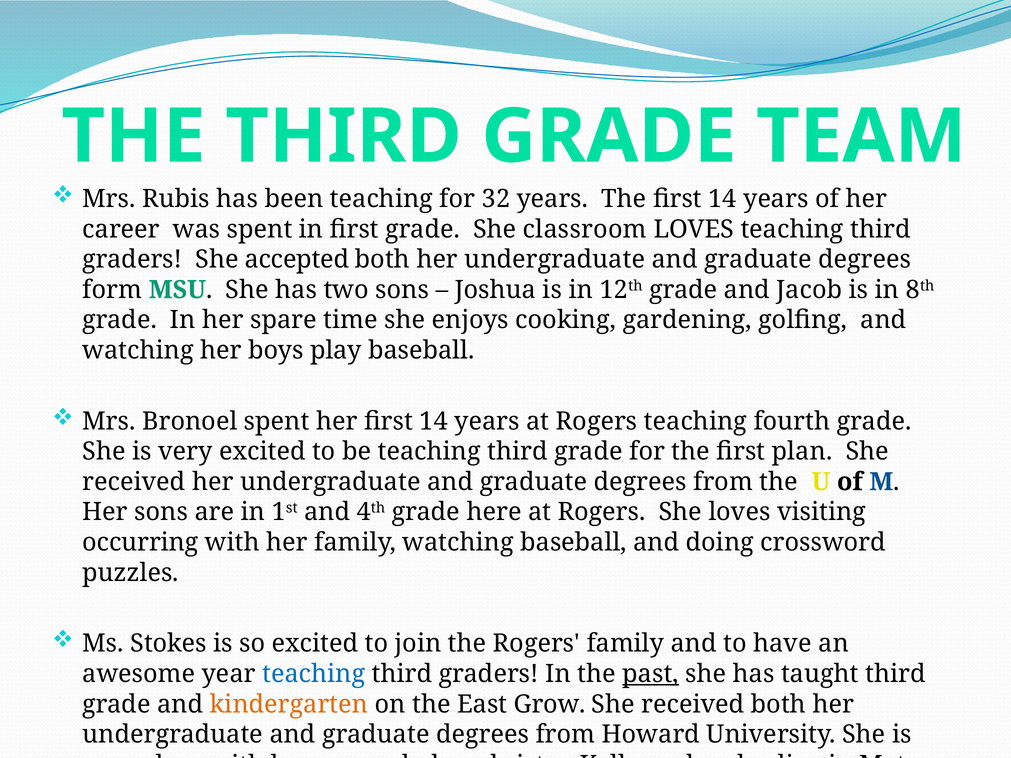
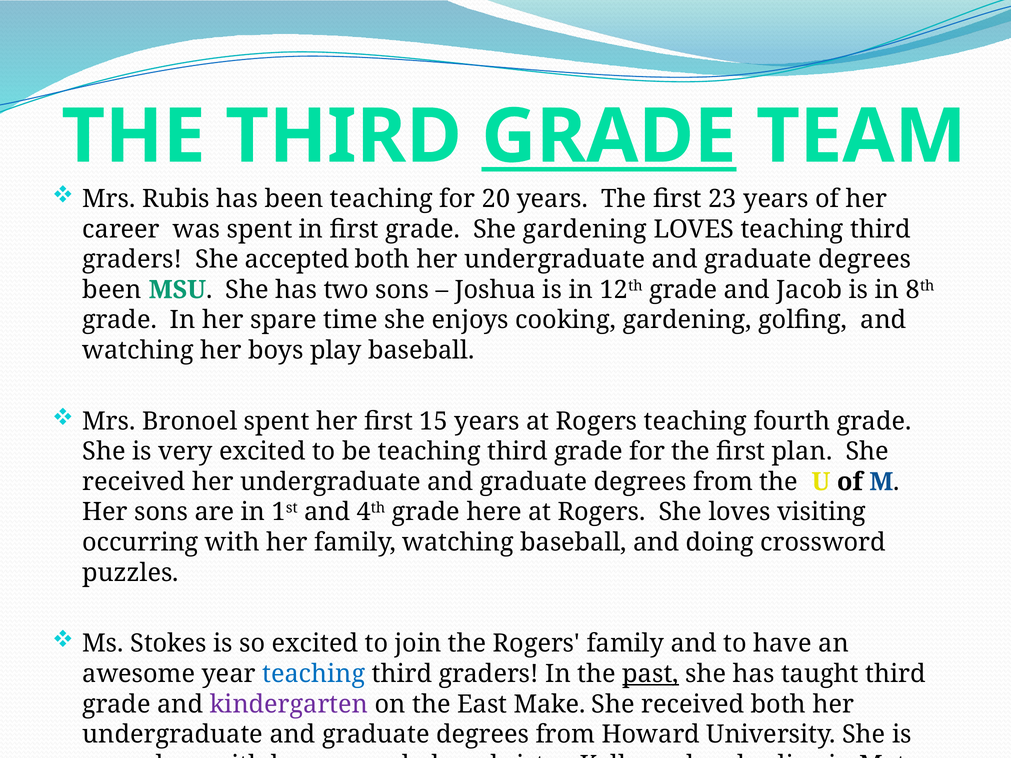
GRADE at (609, 137) underline: none -> present
32: 32 -> 20
The first 14: 14 -> 23
She classroom: classroom -> gardening
form at (112, 290): form -> been
her first 14: 14 -> 15
kindergarten colour: orange -> purple
Grow: Grow -> Make
